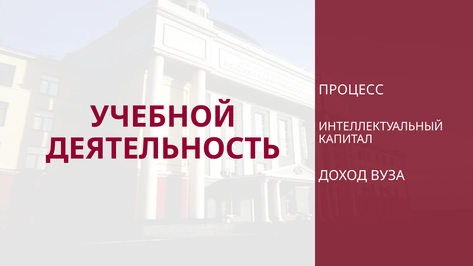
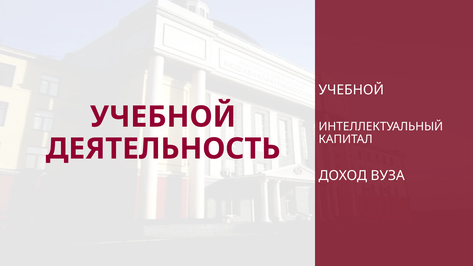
ПРОЦЕСС at (351, 90): ПРОЦЕСС -> УЧЕБНОЙ
